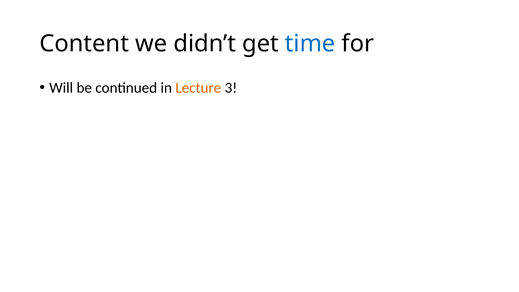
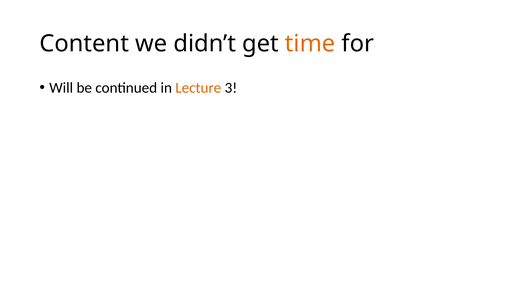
time colour: blue -> orange
